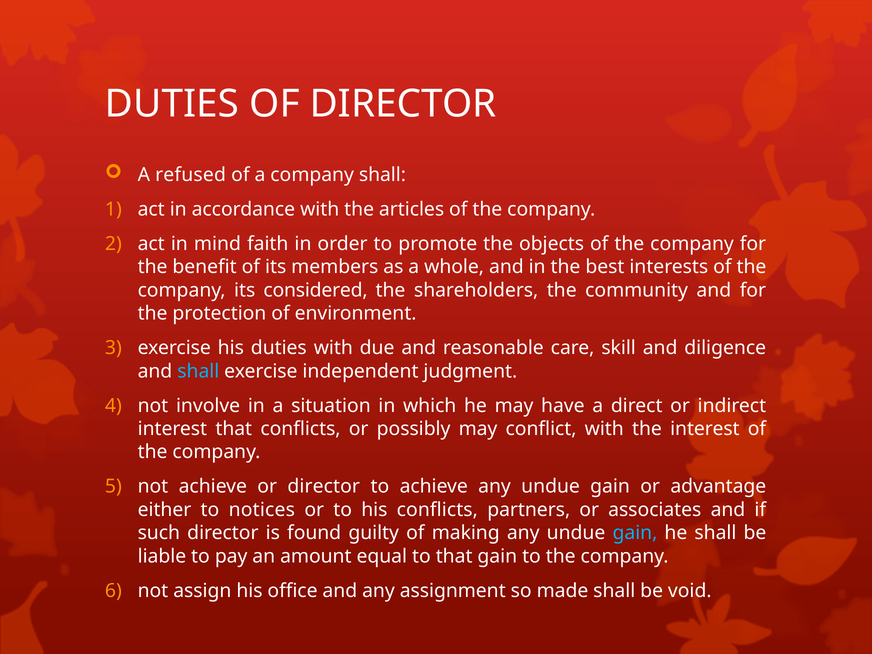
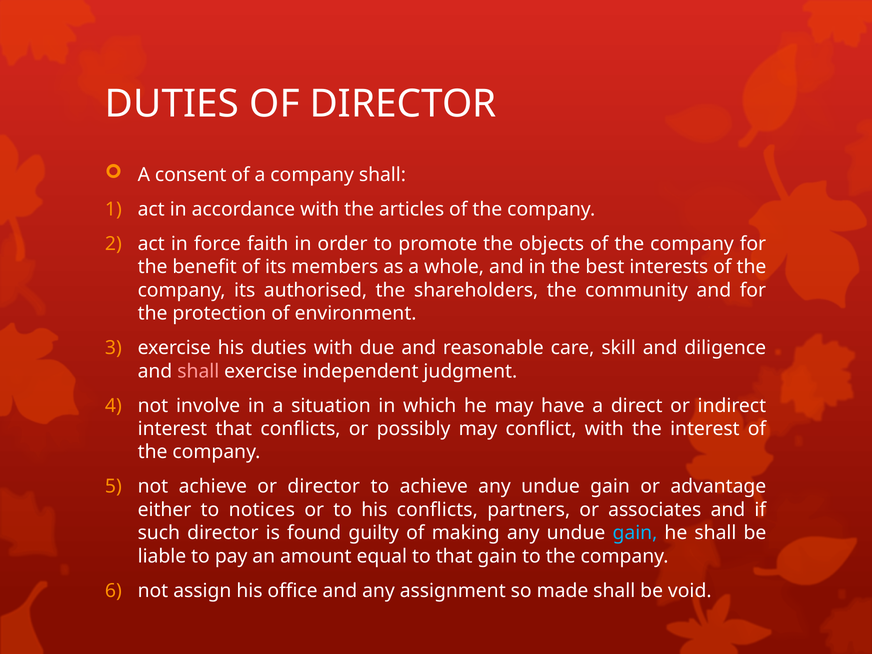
refused: refused -> consent
mind: mind -> force
considered: considered -> authorised
shall at (198, 371) colour: light blue -> pink
